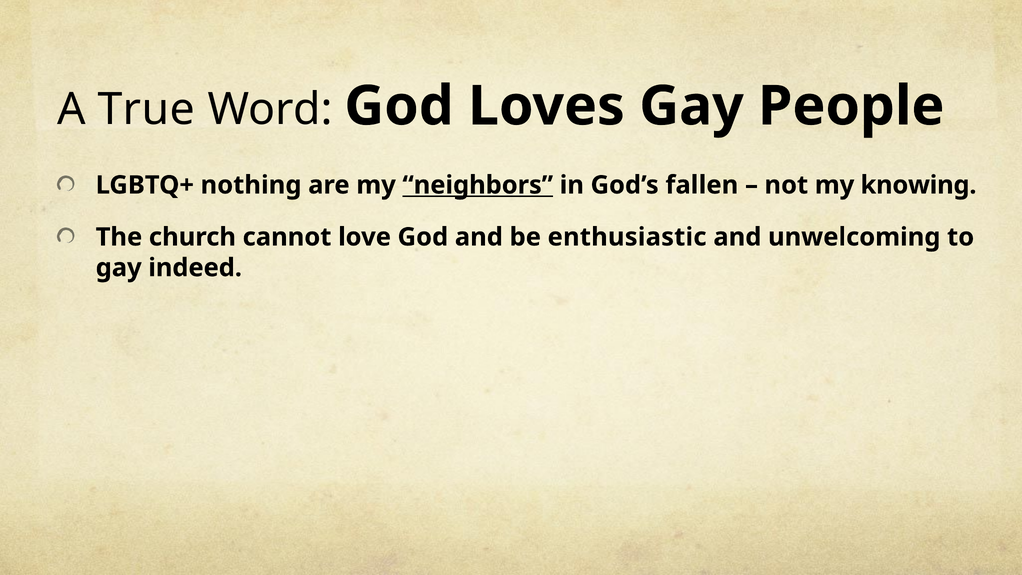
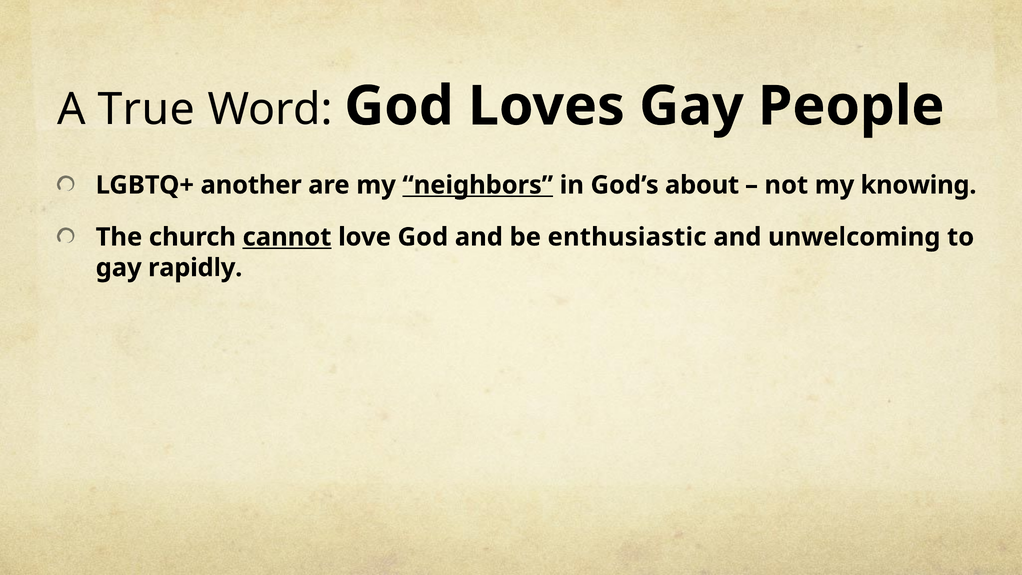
nothing: nothing -> another
fallen: fallen -> about
cannot underline: none -> present
indeed: indeed -> rapidly
